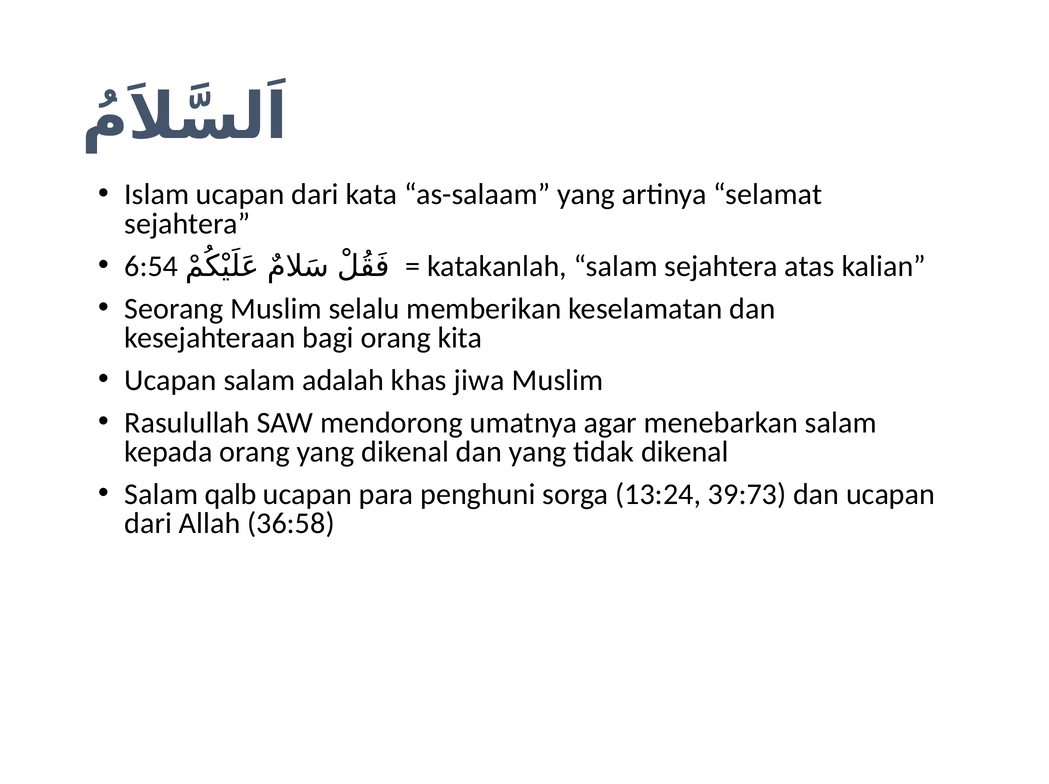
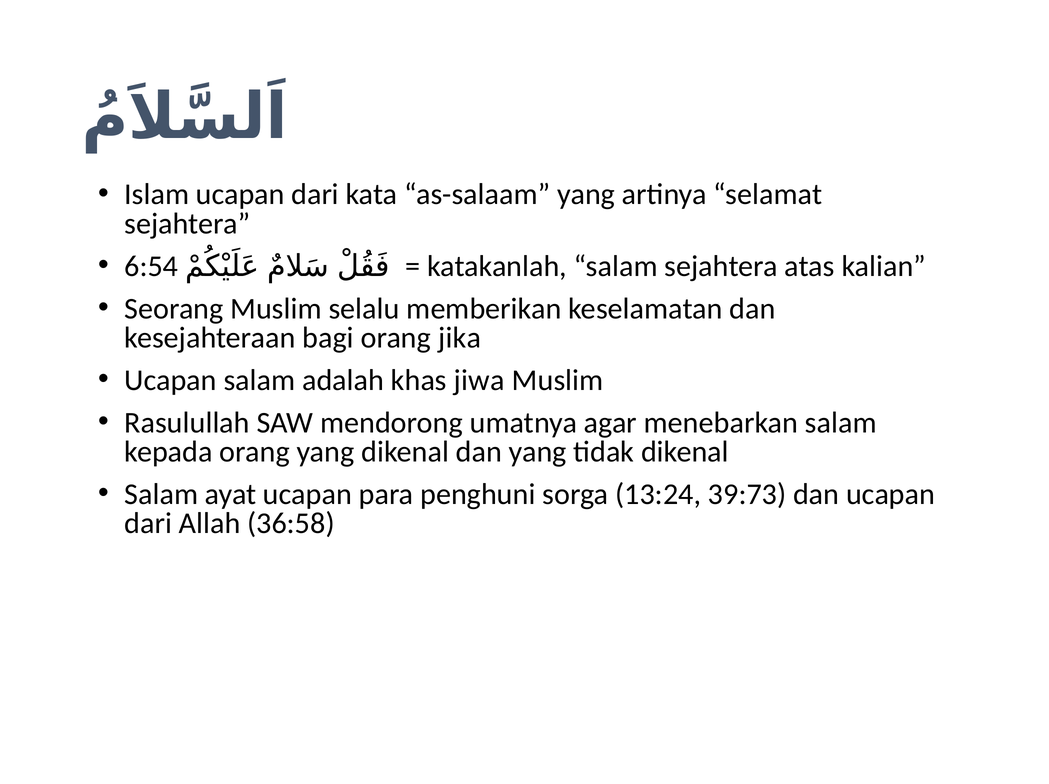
kita: kita -> jika
qalb: qalb -> ayat
